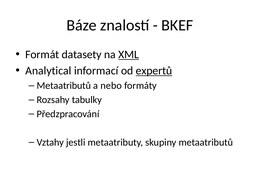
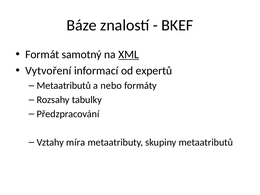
datasety: datasety -> samotný
Analytical: Analytical -> Vytvoření
expertů underline: present -> none
jestli: jestli -> míra
